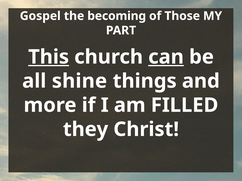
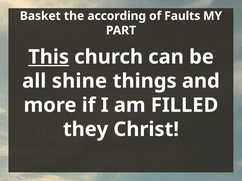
Gospel: Gospel -> Basket
becoming: becoming -> according
Those: Those -> Faults
can underline: present -> none
